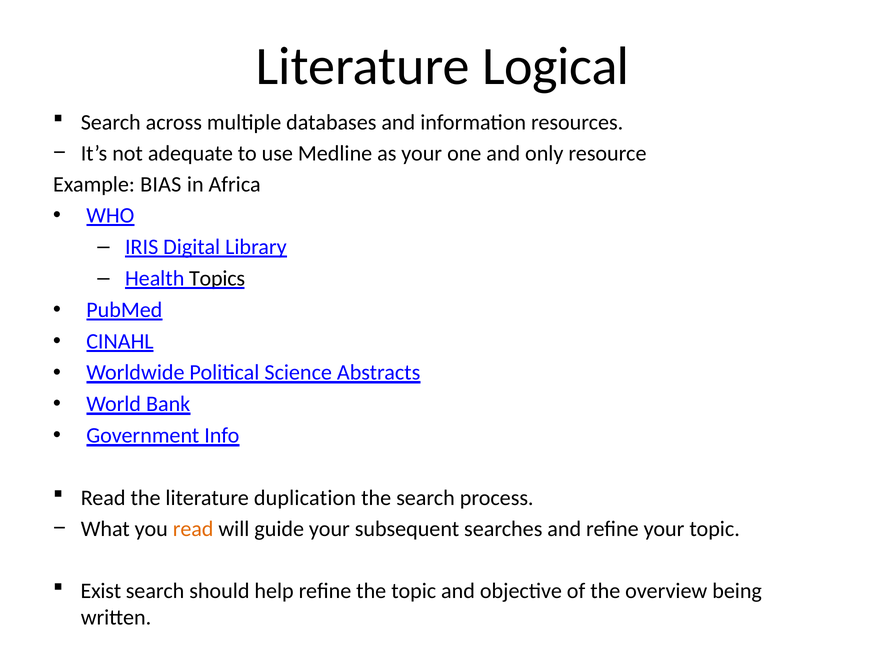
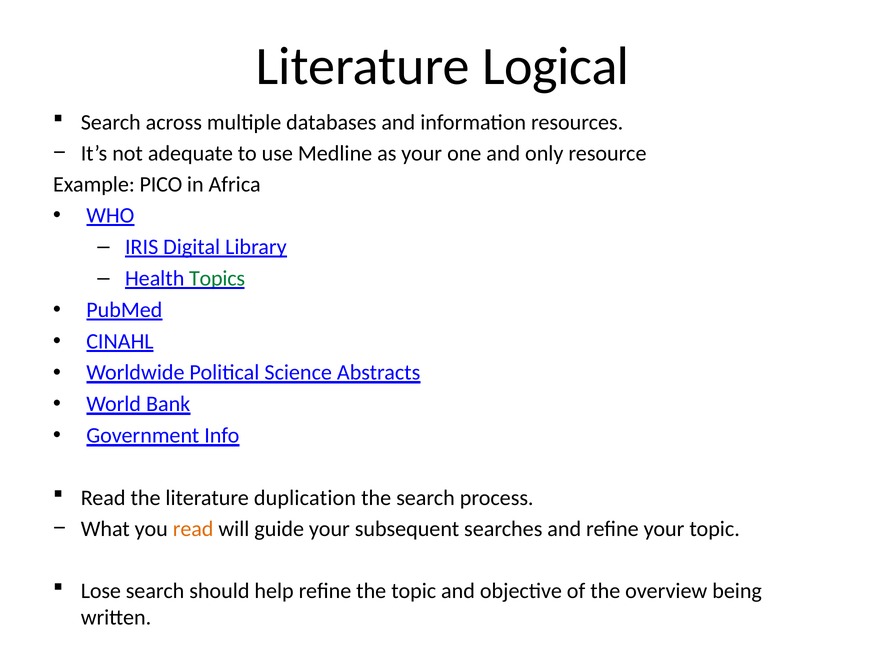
BIAS: BIAS -> PICO
Topics colour: black -> green
Exist: Exist -> Lose
